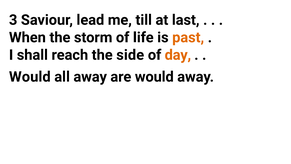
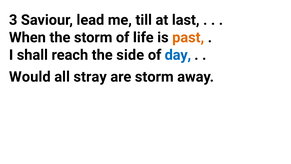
day colour: orange -> blue
all away: away -> stray
are would: would -> storm
